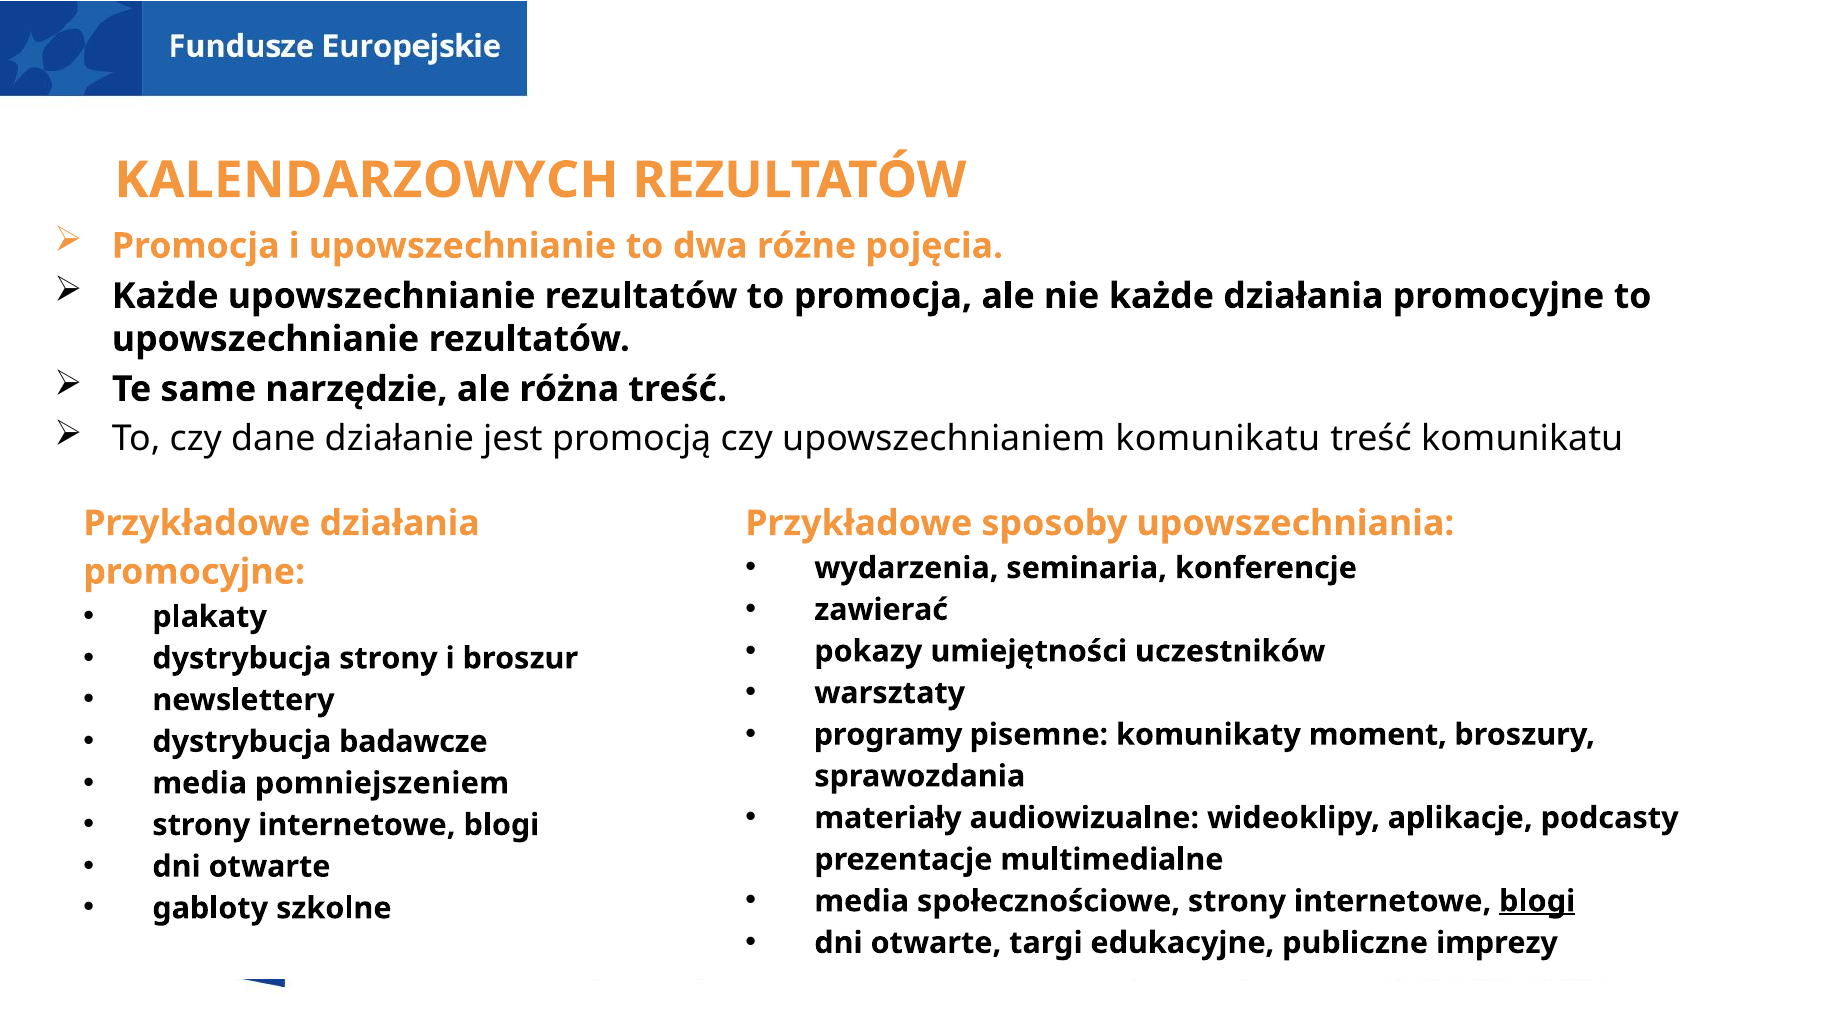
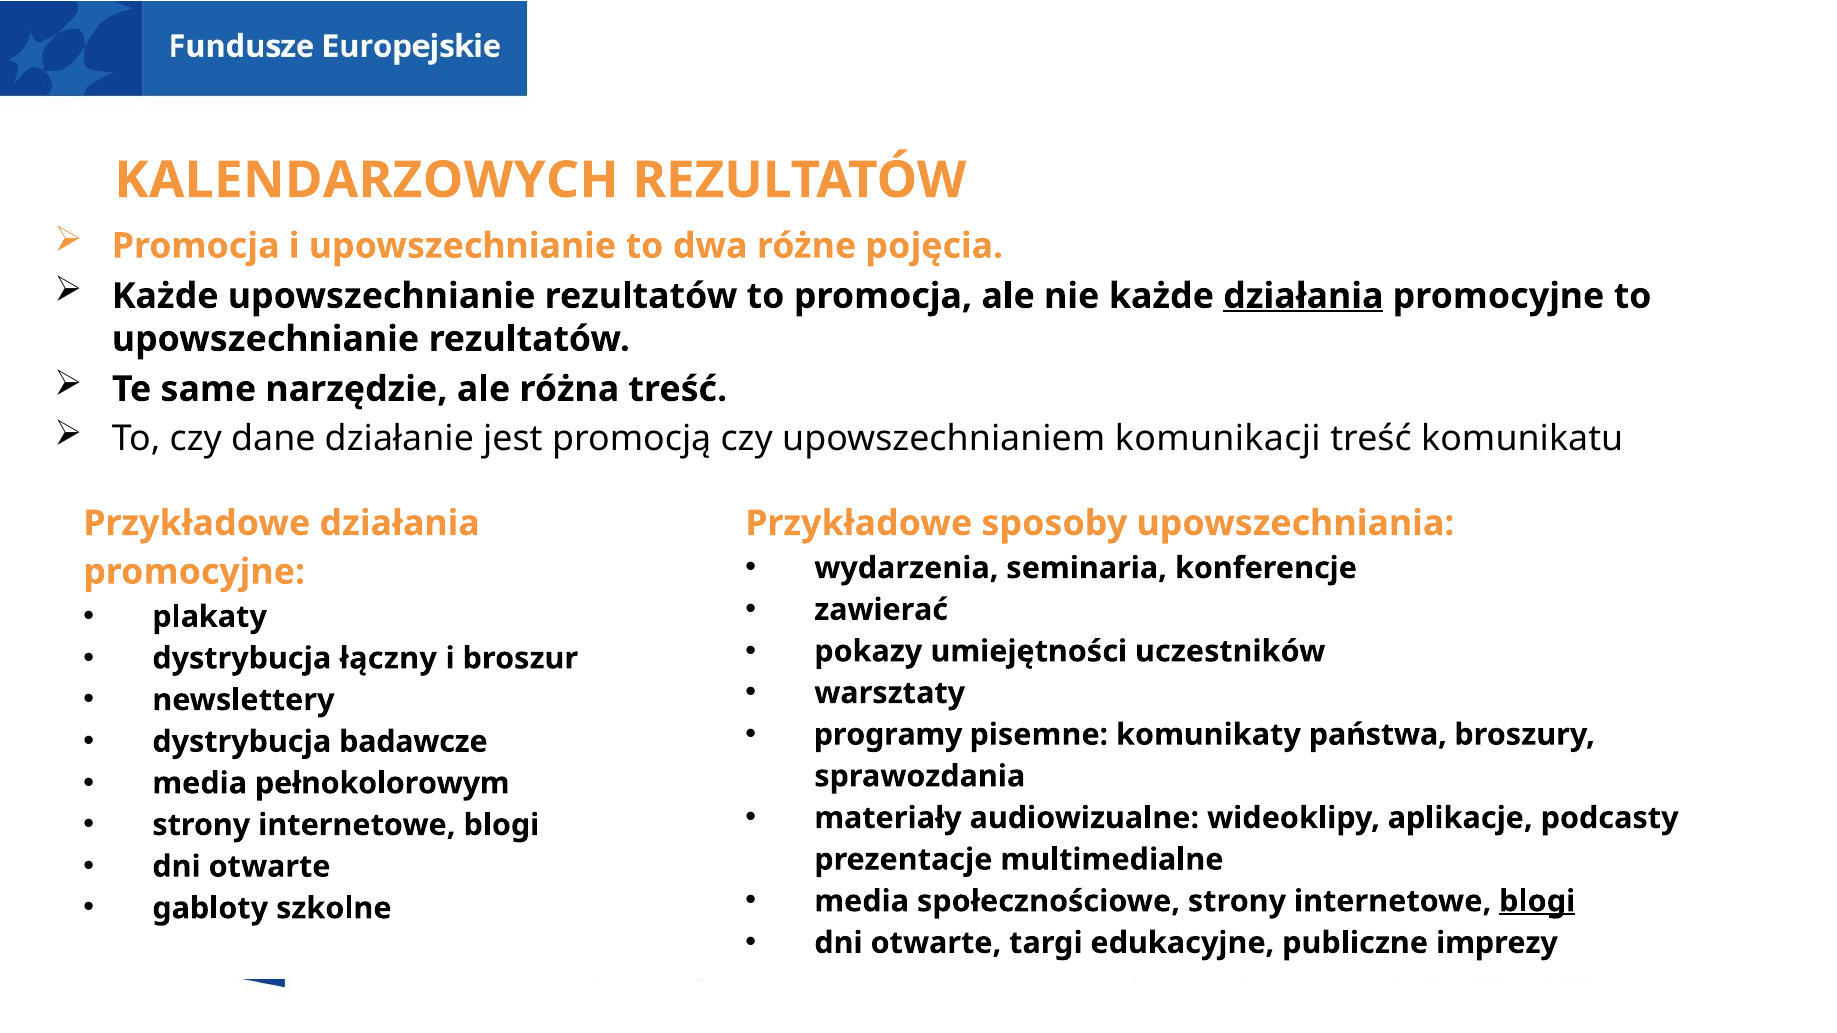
działania at (1303, 296) underline: none -> present
upowszechnianiem komunikatu: komunikatu -> komunikacji
dystrybucja strony: strony -> łączny
moment: moment -> państwa
pomniejszeniem: pomniejszeniem -> pełnokolorowym
